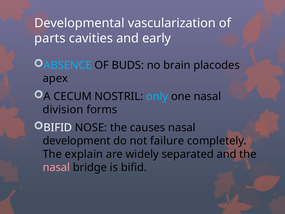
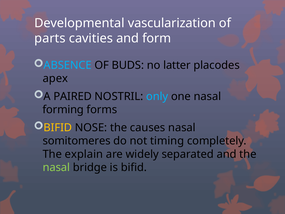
early: early -> form
brain: brain -> latter
CECUM: CECUM -> PAIRED
division: division -> forming
BIFID at (58, 127) colour: white -> yellow
development: development -> somitomeres
failure: failure -> timing
nasal at (56, 167) colour: pink -> light green
